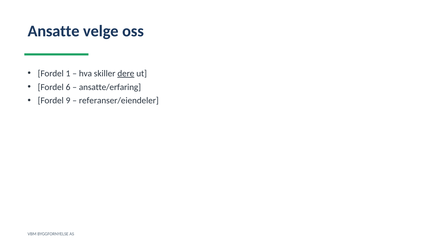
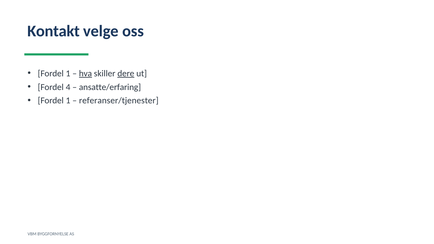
Ansatte: Ansatte -> Kontakt
hva underline: none -> present
6: 6 -> 4
9 at (68, 101): 9 -> 1
referanser/eiendeler: referanser/eiendeler -> referanser/tjenester
